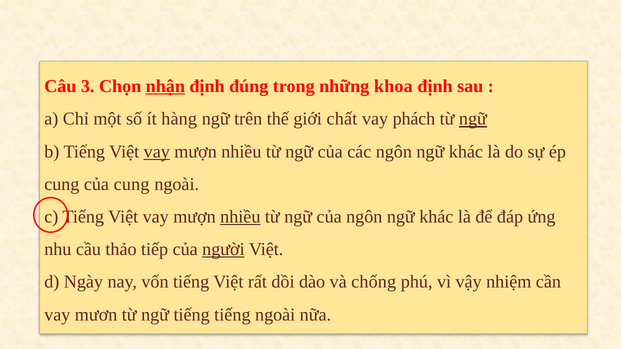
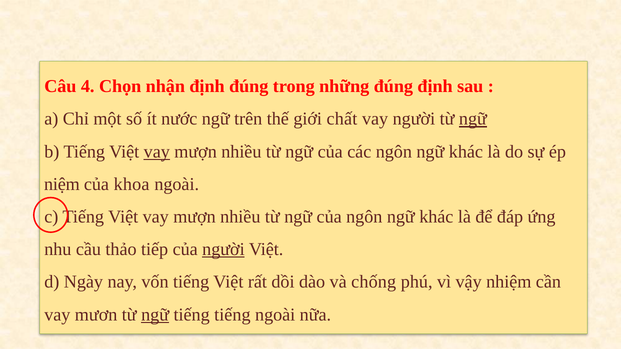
3: 3 -> 4
nhận underline: present -> none
những khoa: khoa -> đúng
hàng: hàng -> nước
vay phách: phách -> người
cung at (62, 184): cung -> niệm
của cung: cung -> khoa
nhiều at (240, 217) underline: present -> none
ngữ at (155, 315) underline: none -> present
